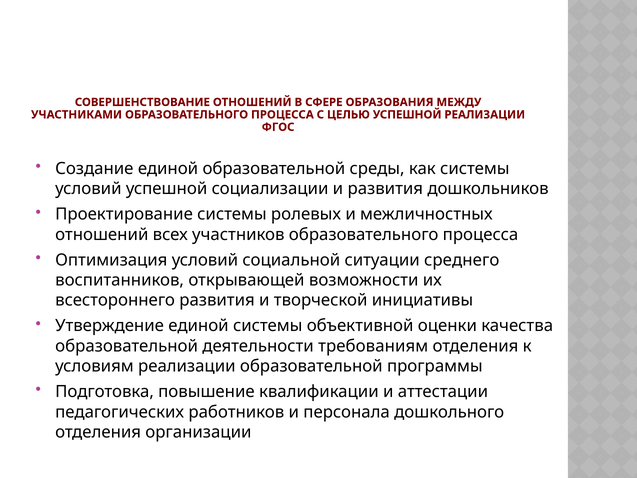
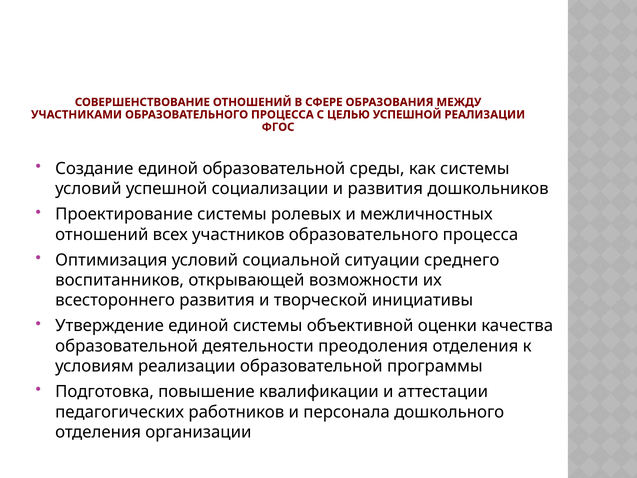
требованиям: требованиям -> преодоления
